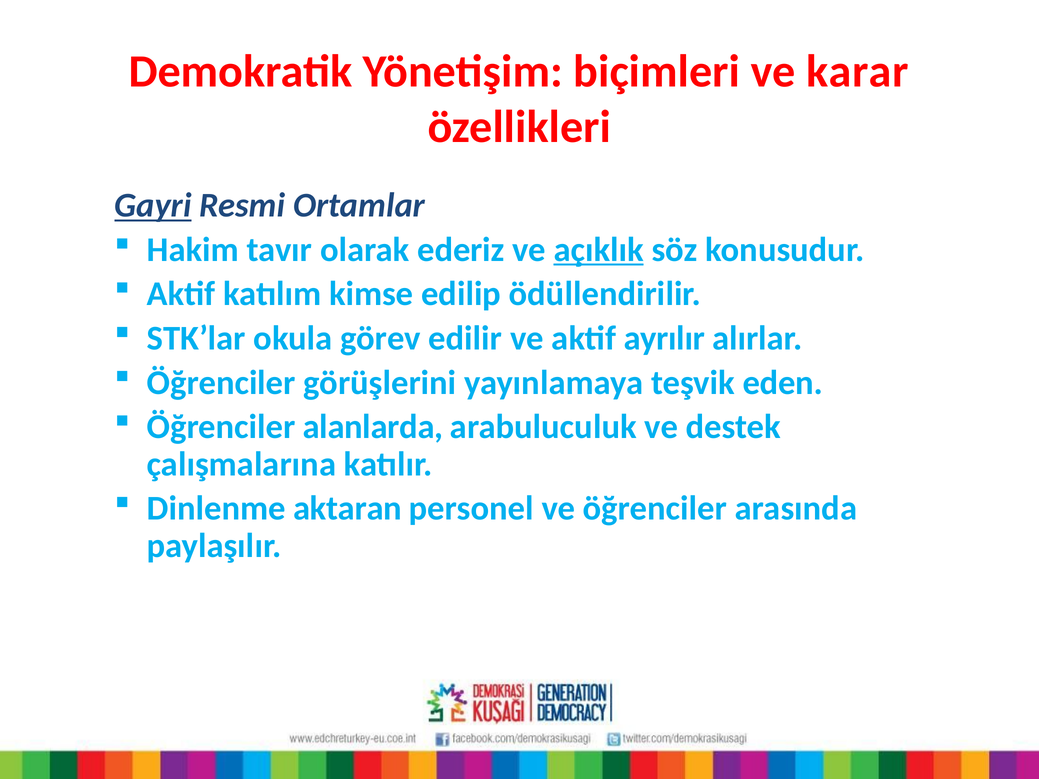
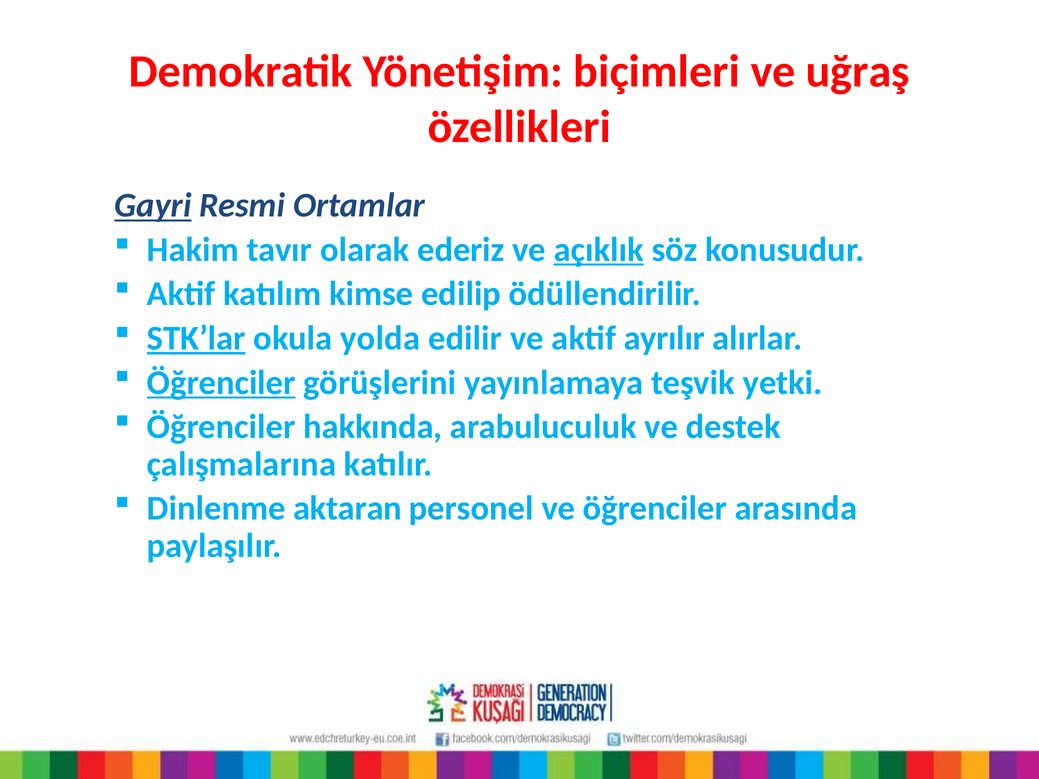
karar: karar -> uğraş
STK’lar underline: none -> present
görev: görev -> yolda
Öğrenciler at (221, 383) underline: none -> present
eden: eden -> yetki
alanlarda: alanlarda -> hakkında
